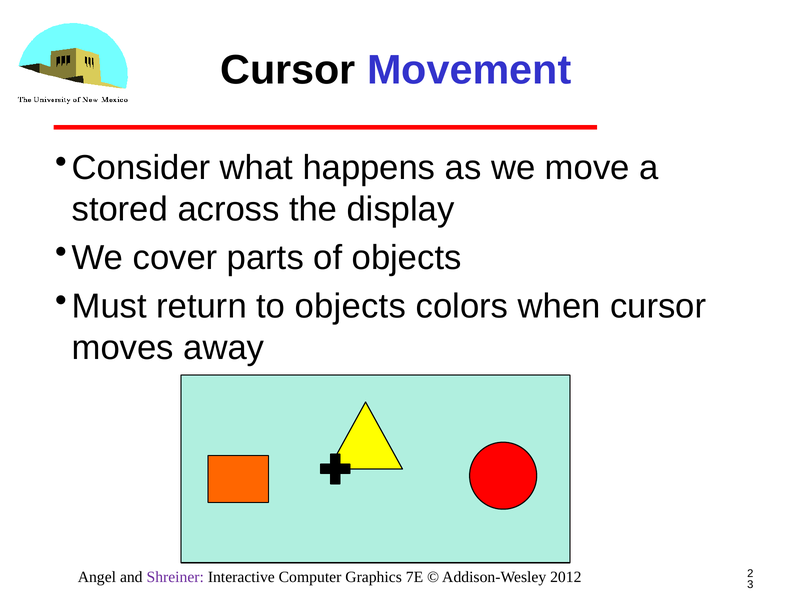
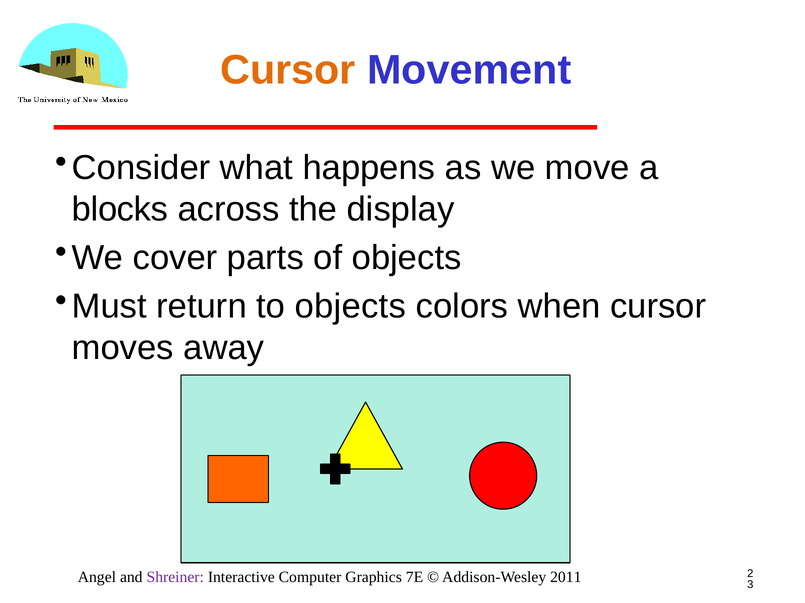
Cursor at (288, 70) colour: black -> orange
stored: stored -> blocks
2012: 2012 -> 2011
